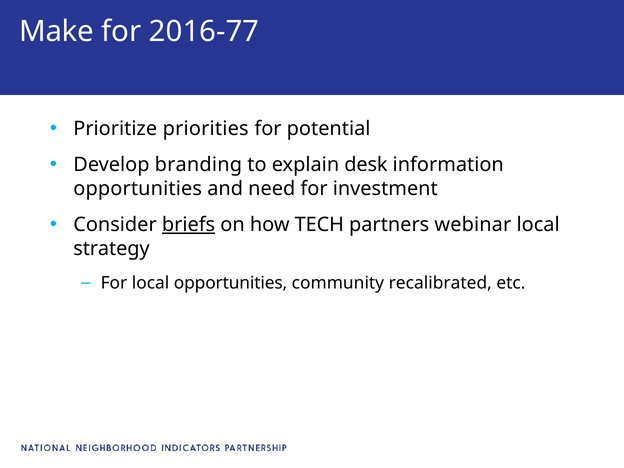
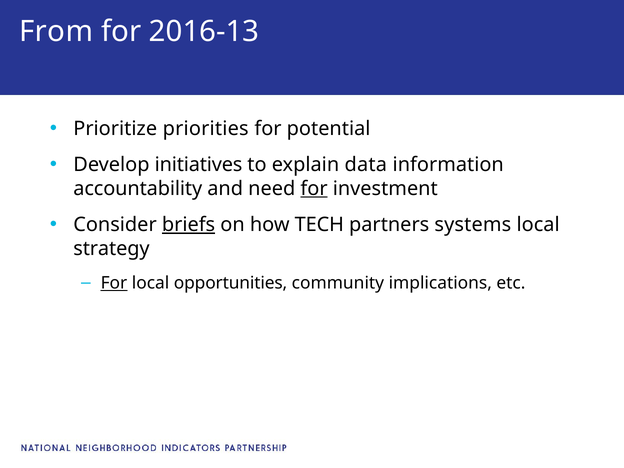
Make: Make -> From
2016-77: 2016-77 -> 2016-13
branding: branding -> initiatives
desk: desk -> data
opportunities at (138, 189): opportunities -> accountability
for at (314, 189) underline: none -> present
webinar: webinar -> systems
For at (114, 283) underline: none -> present
recalibrated: recalibrated -> implications
